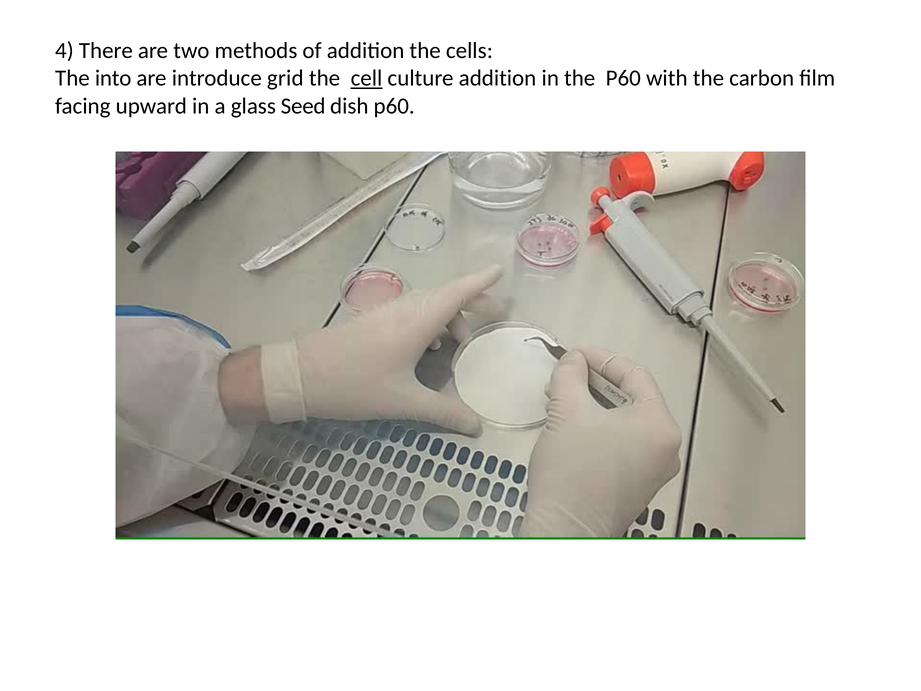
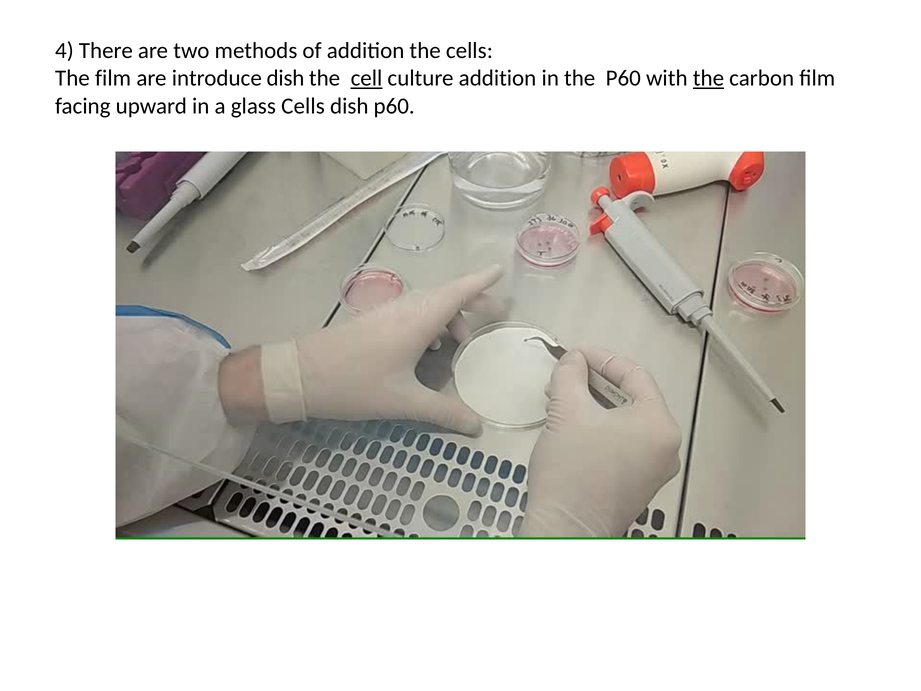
The into: into -> film
introduce grid: grid -> dish
the at (708, 78) underline: none -> present
glass Seed: Seed -> Cells
